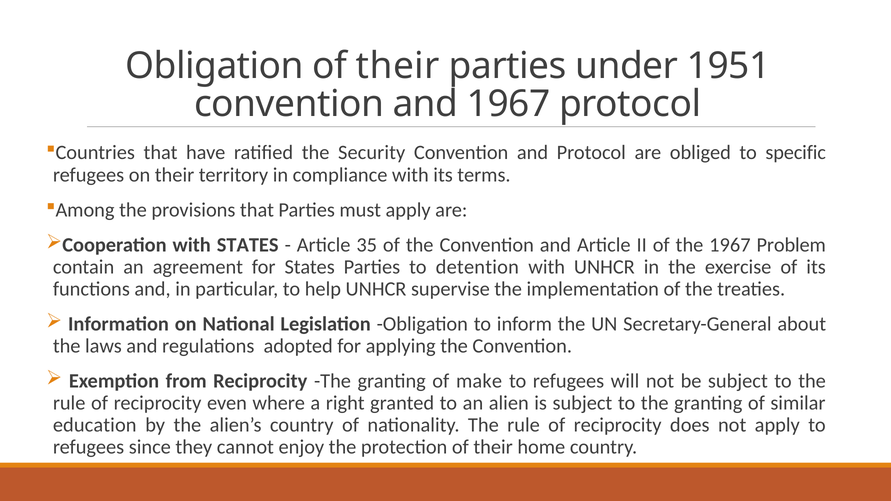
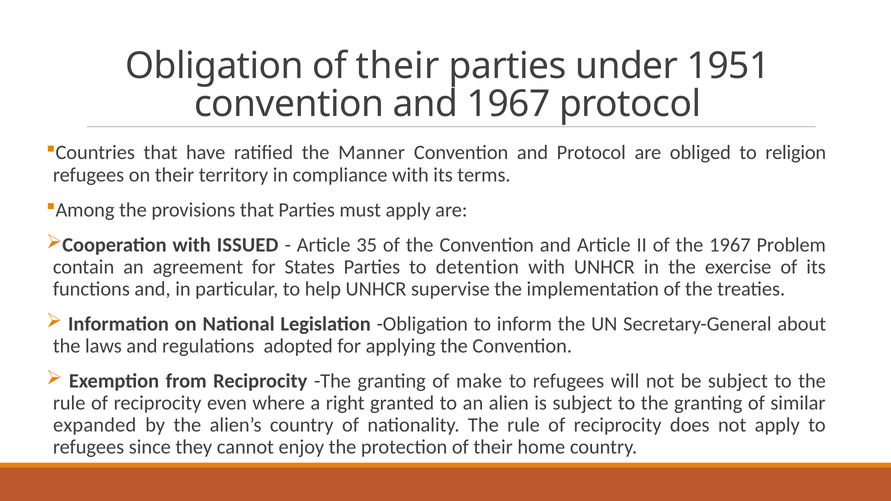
Security: Security -> Manner
specific: specific -> religion
with STATES: STATES -> ISSUED
education: education -> expanded
